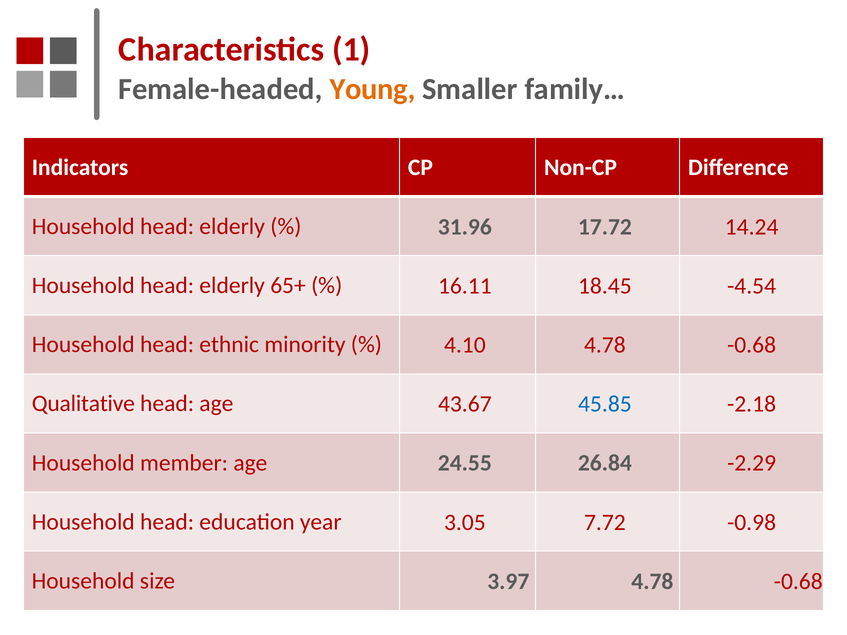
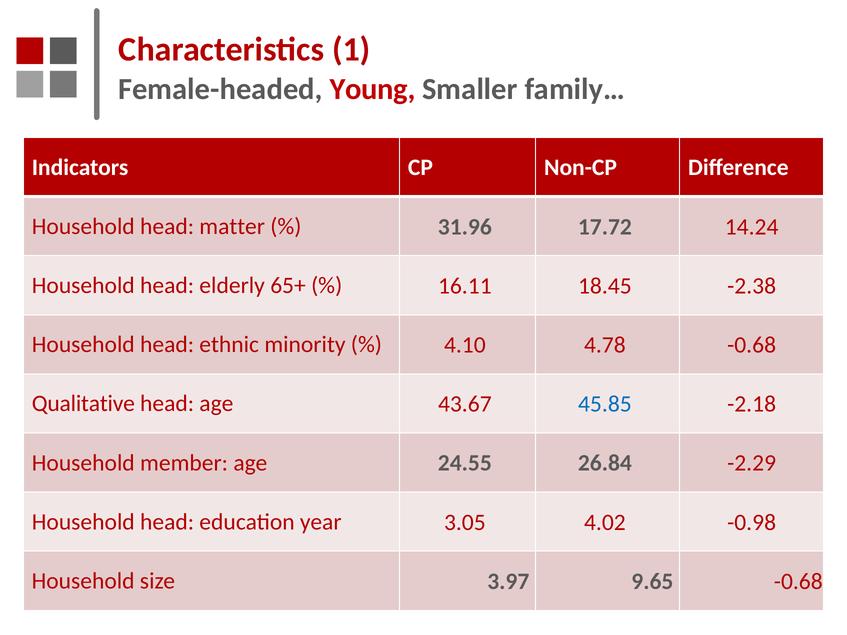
Young colour: orange -> red
elderly at (232, 226): elderly -> matter
-4.54: -4.54 -> -2.38
7.72: 7.72 -> 4.02
3.97 4.78: 4.78 -> 9.65
